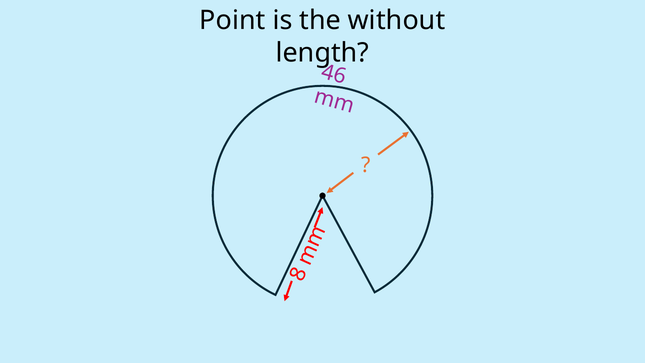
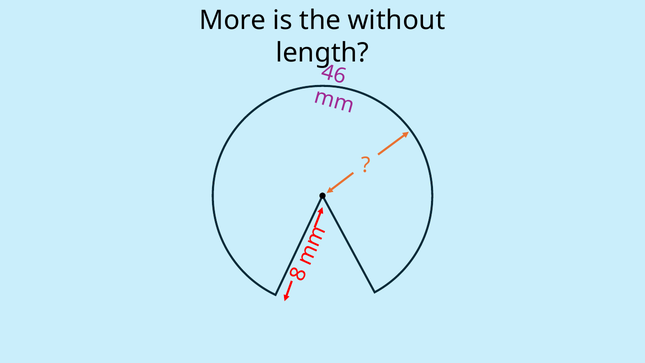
Point: Point -> More
